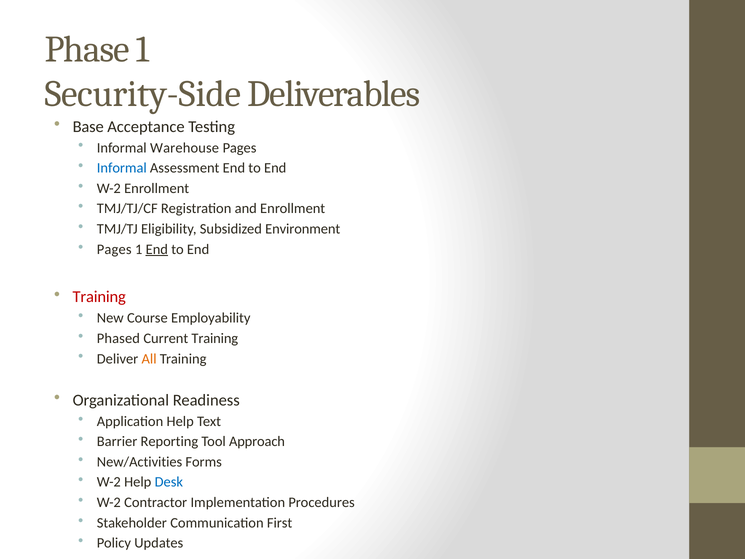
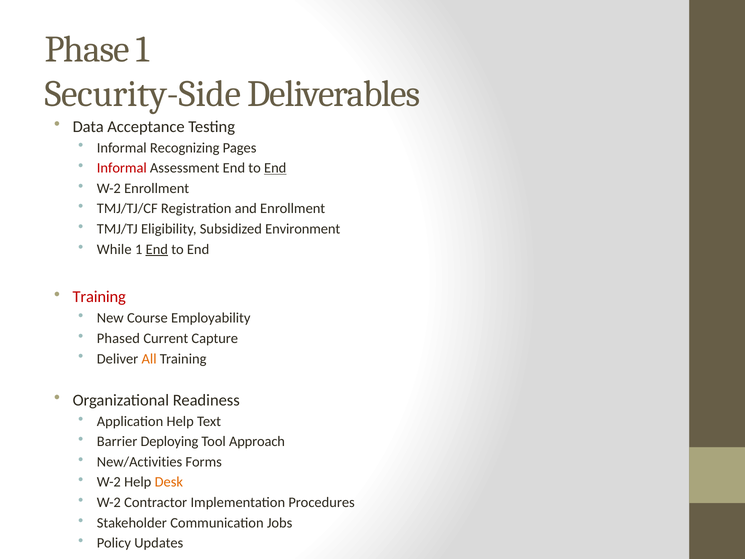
Base: Base -> Data
Warehouse: Warehouse -> Recognizing
Informal at (122, 168) colour: blue -> red
End at (275, 168) underline: none -> present
Pages at (114, 249): Pages -> While
Current Training: Training -> Capture
Reporting: Reporting -> Deploying
Desk colour: blue -> orange
First: First -> Jobs
